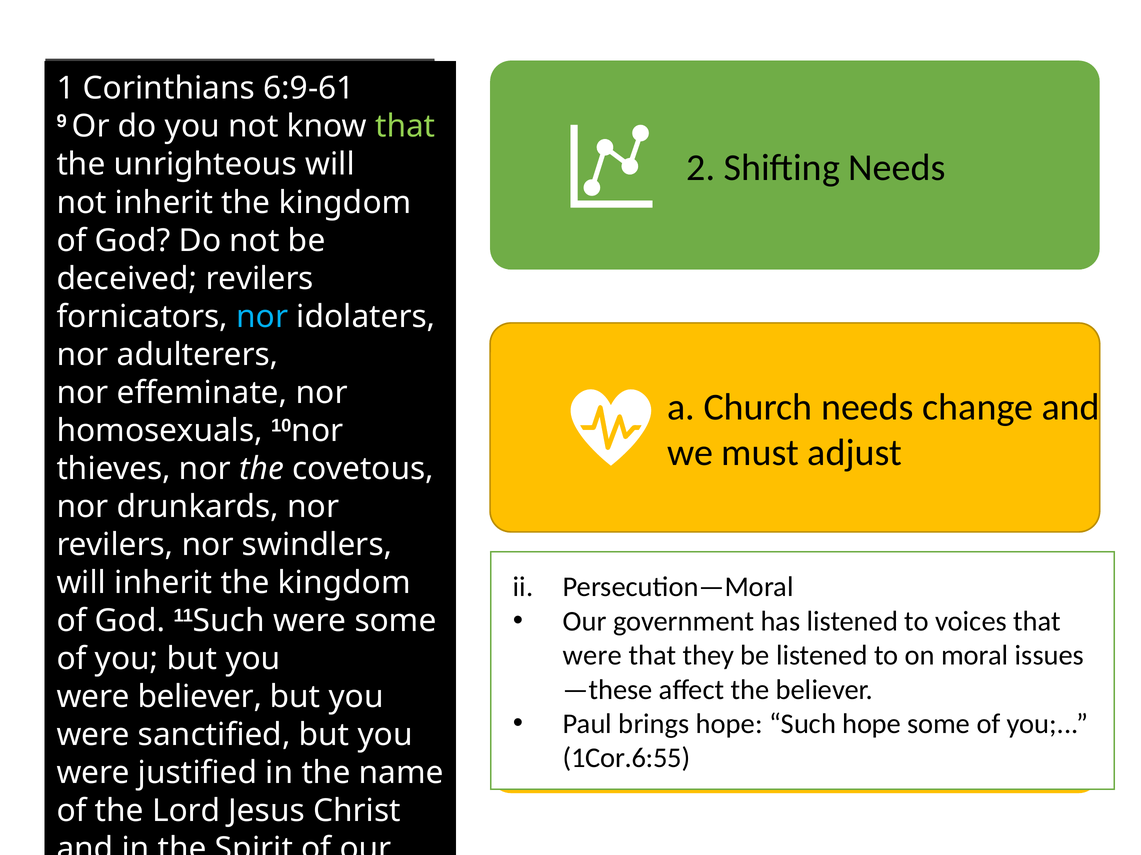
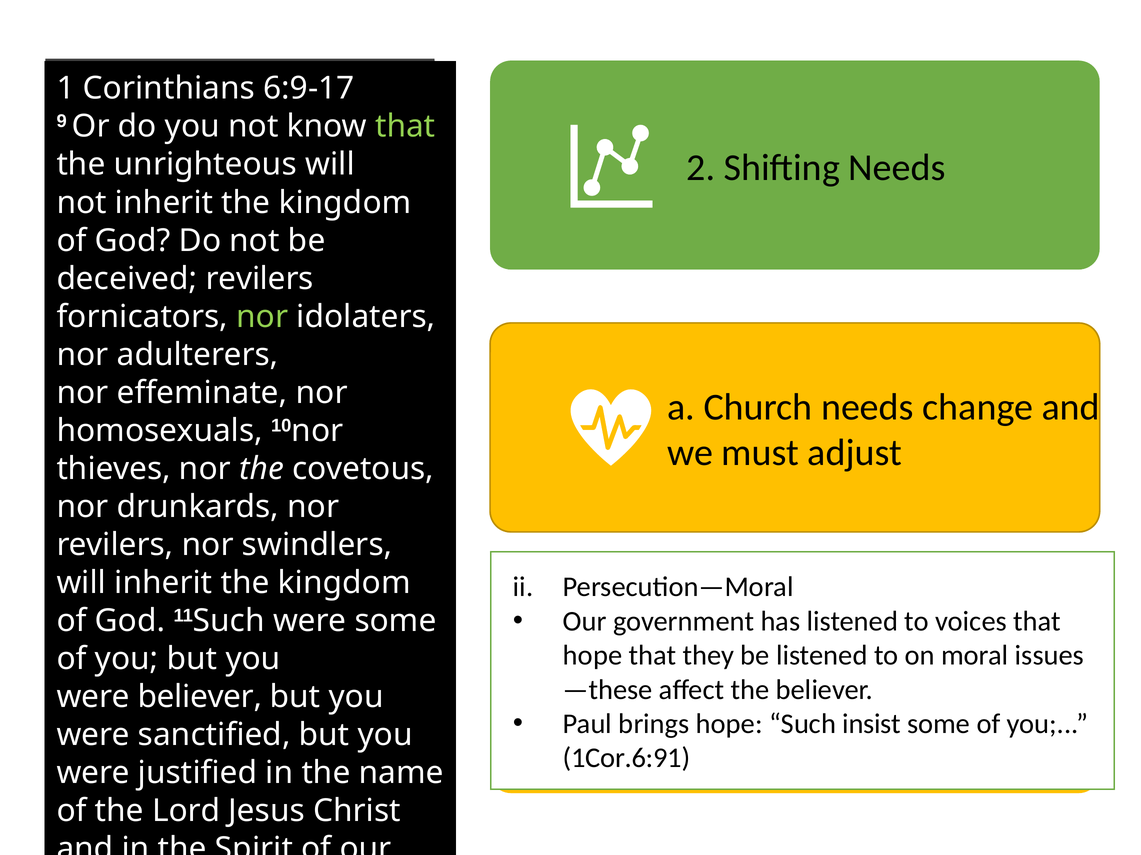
6:9-61: 6:9-61 -> 6:9-17
nor at (262, 317) colour: light blue -> light green
were at (592, 656): were -> hope
Such hope: hope -> insist
1Cor.6:55: 1Cor.6:55 -> 1Cor.6:91
